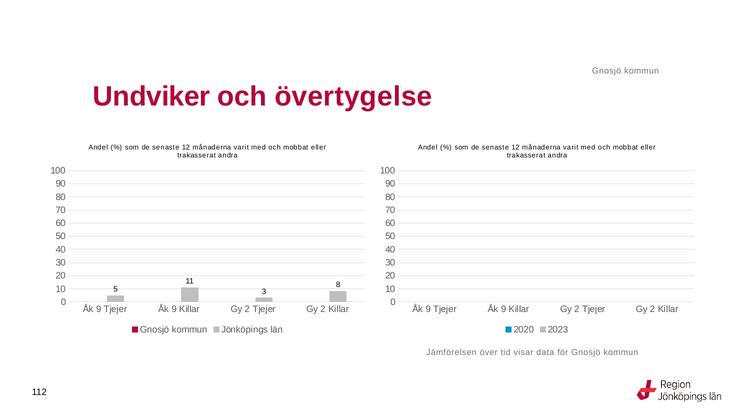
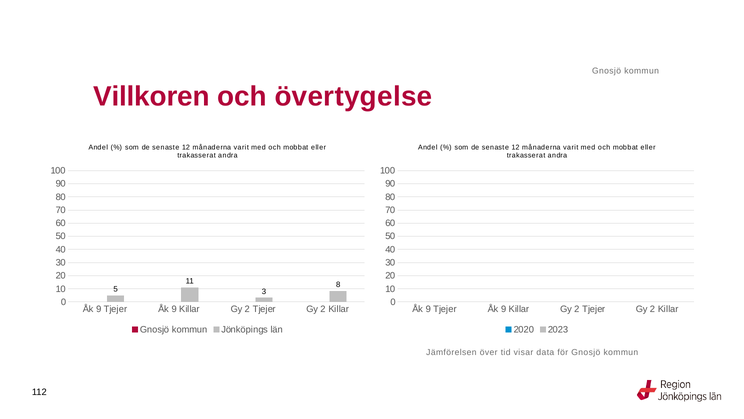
Undviker: Undviker -> Villkoren
